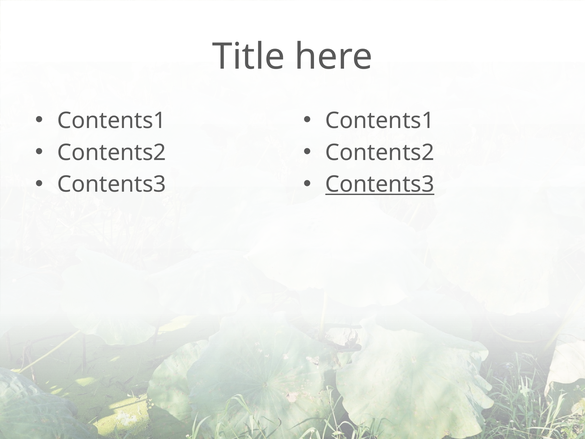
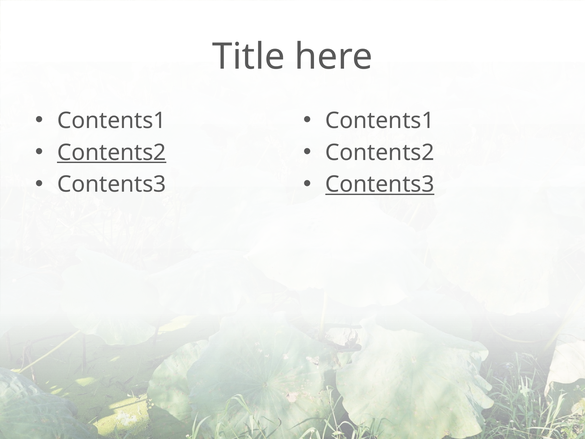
Contents2 at (112, 152) underline: none -> present
